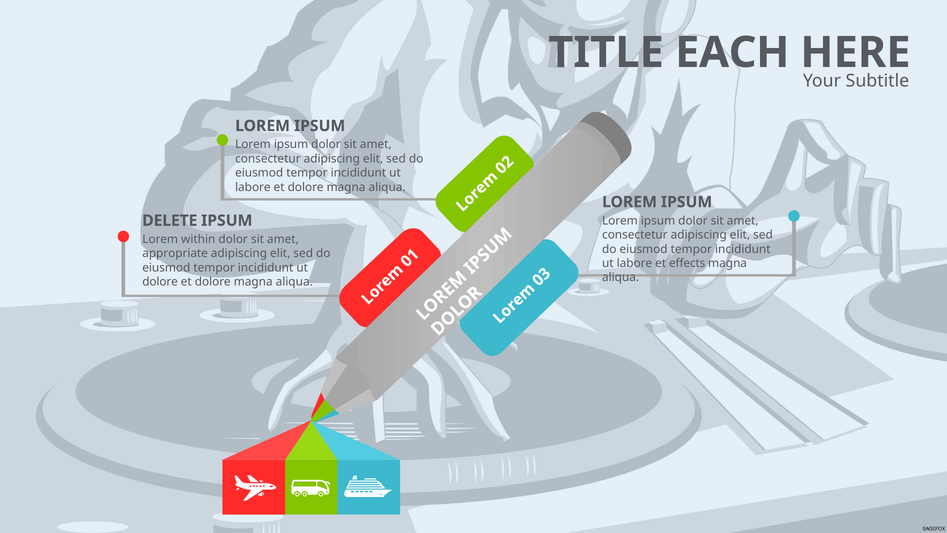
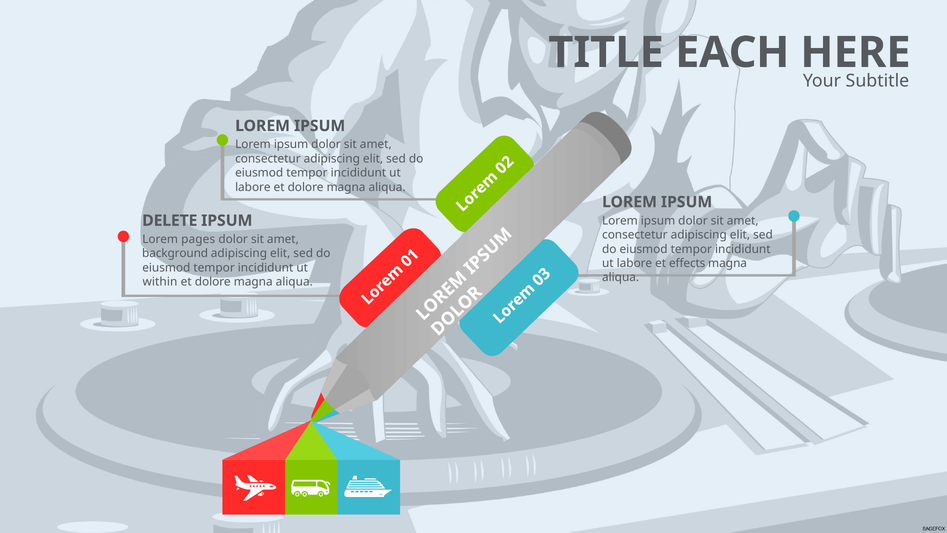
within: within -> pages
appropriate: appropriate -> background
dolore at (160, 282): dolore -> within
